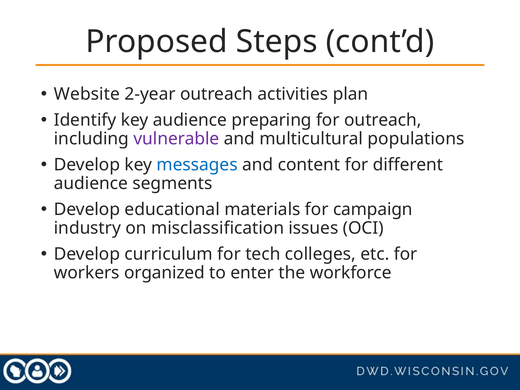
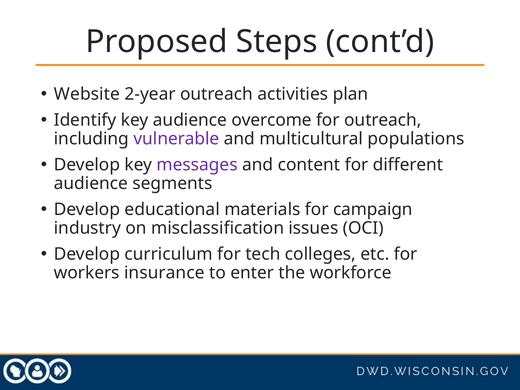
preparing: preparing -> overcome
messages colour: blue -> purple
organized: organized -> insurance
